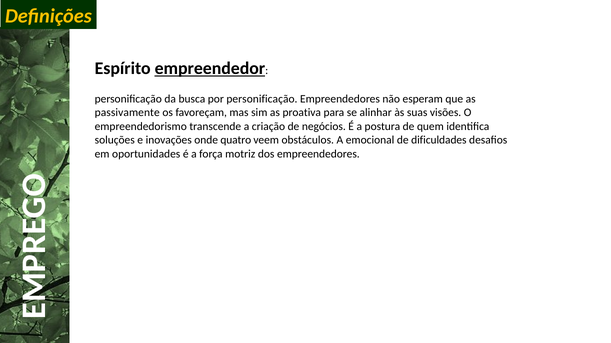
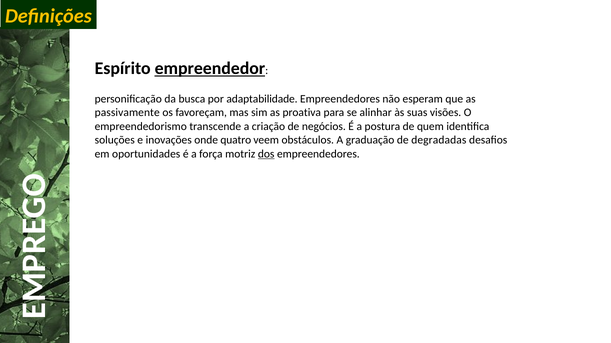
por personificação: personificação -> adaptabilidade
emocional: emocional -> graduação
dificuldades: dificuldades -> degradadas
dos underline: none -> present
